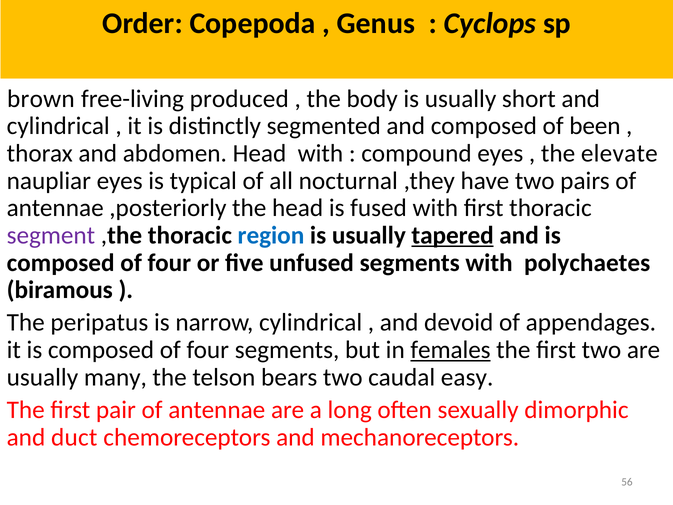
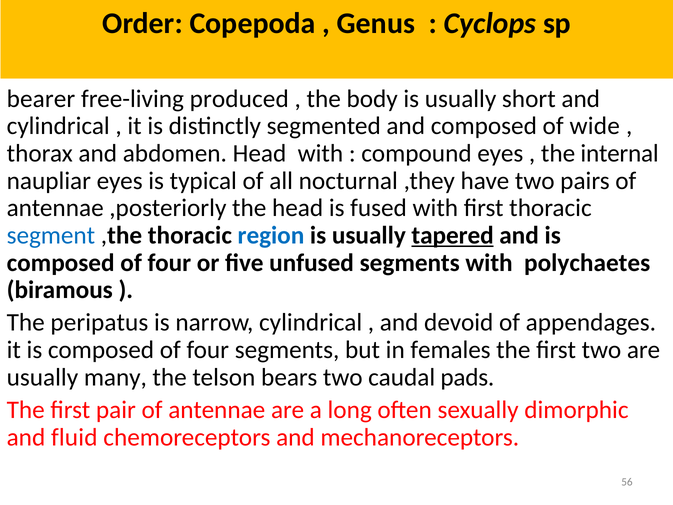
brown: brown -> bearer
been: been -> wide
elevate: elevate -> internal
segment colour: purple -> blue
females underline: present -> none
easy: easy -> pads
duct: duct -> fluid
